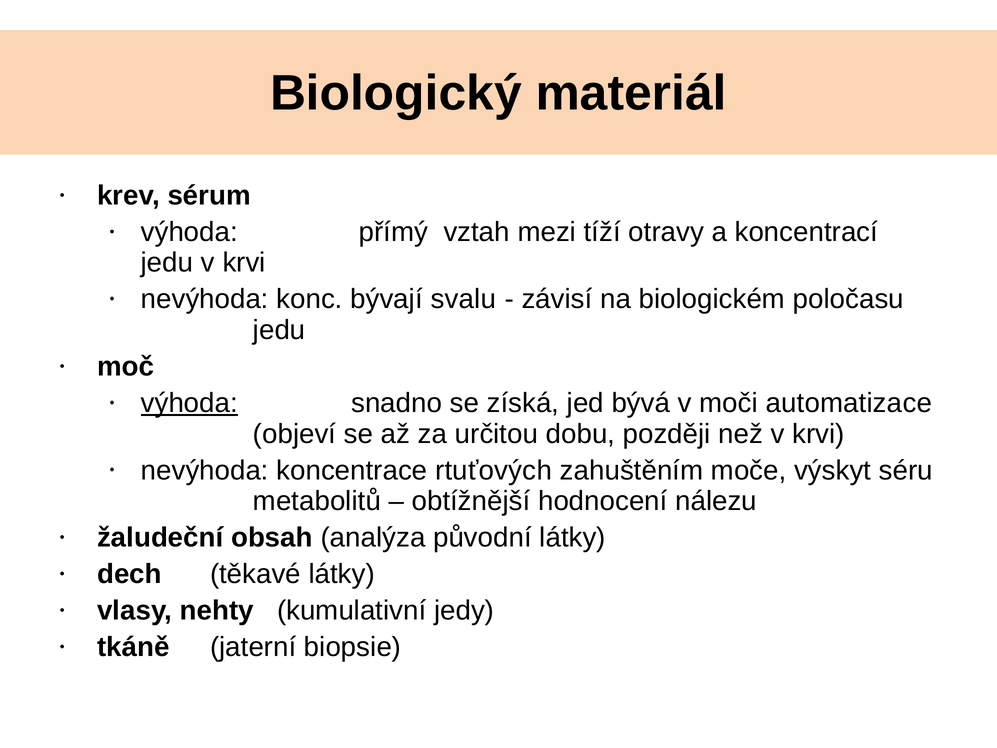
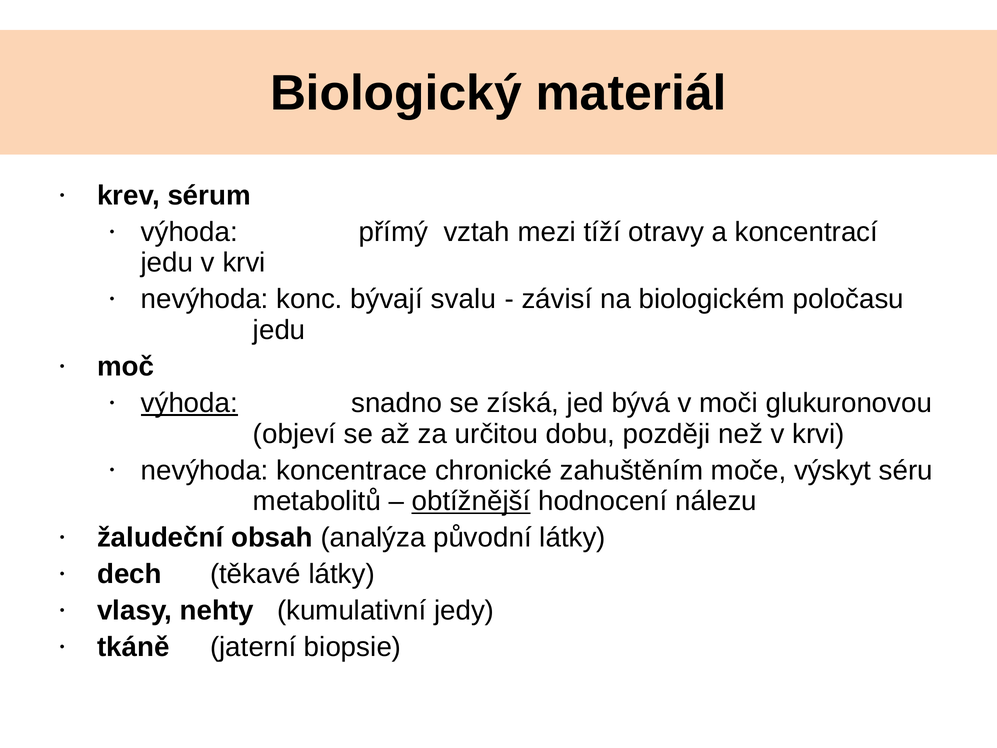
automatizace: automatizace -> glukuronovou
rtuťových: rtuťových -> chronické
obtížnější underline: none -> present
